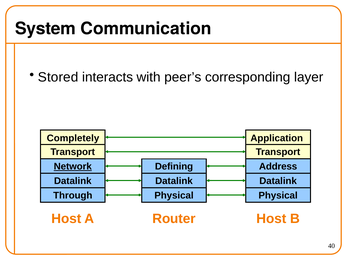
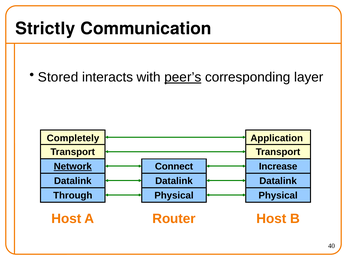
System: System -> Strictly
peer’s underline: none -> present
Defining: Defining -> Connect
Address: Address -> Increase
